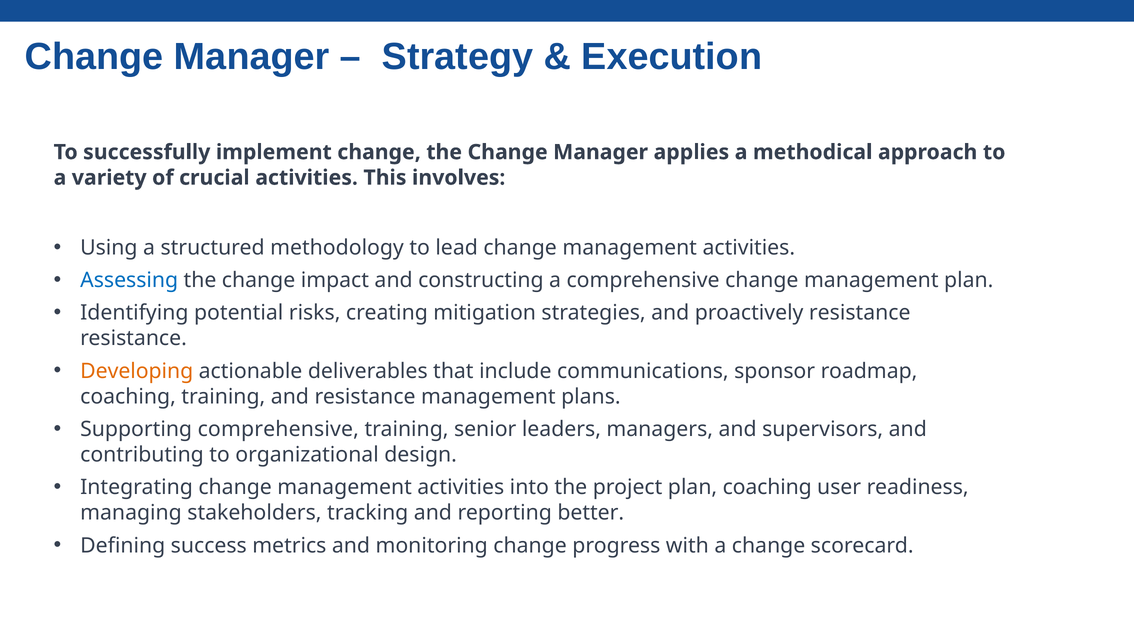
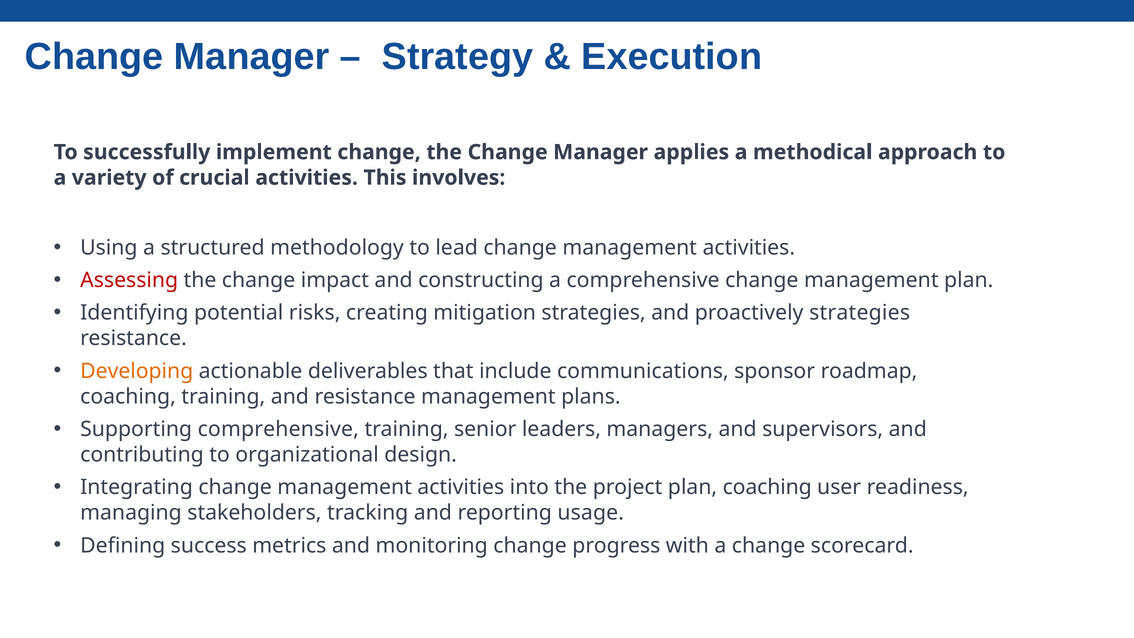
Assessing colour: blue -> red
proactively resistance: resistance -> strategies
better: better -> usage
